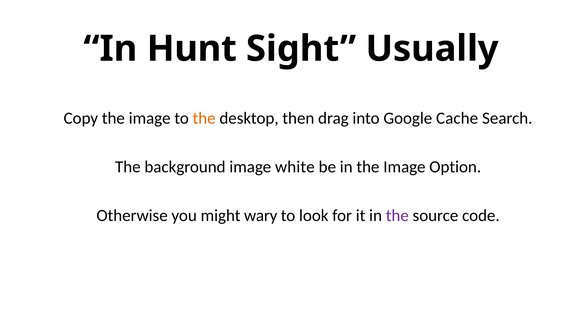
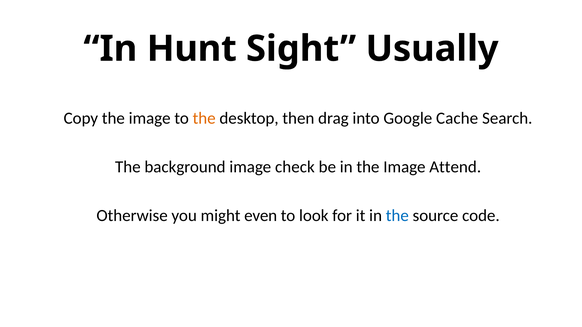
white: white -> check
Option: Option -> Attend
wary: wary -> even
the at (397, 216) colour: purple -> blue
